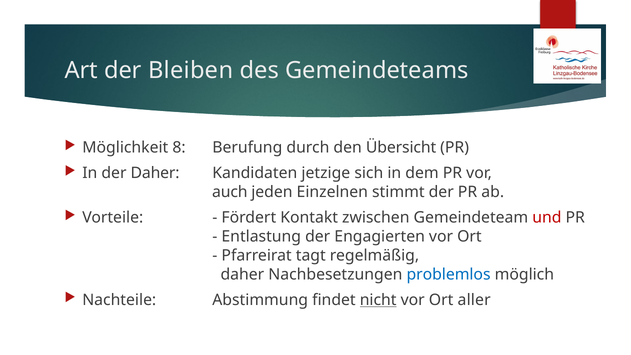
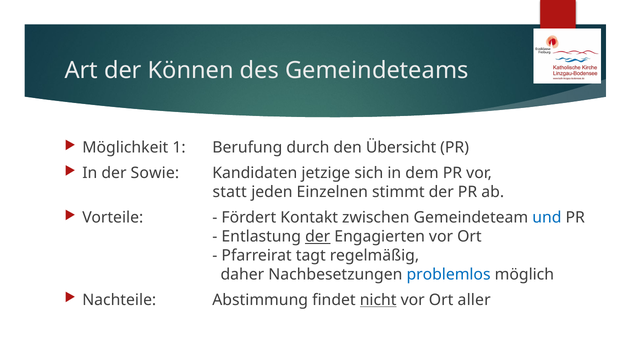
Bleiben: Bleiben -> Können
8: 8 -> 1
der Daher: Daher -> Sowie
auch: auch -> statt
und colour: red -> blue
der at (318, 237) underline: none -> present
